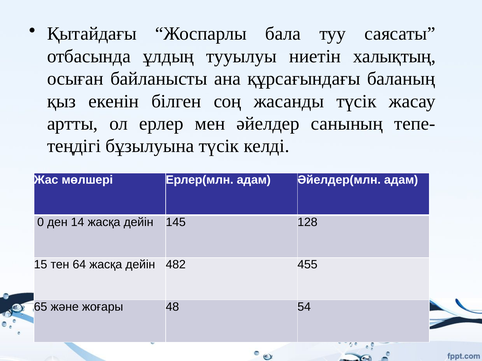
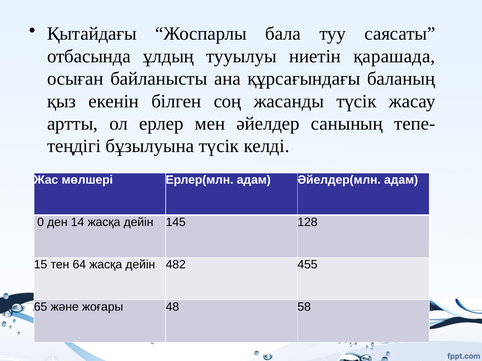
халықтың: халықтың -> қарашада
54: 54 -> 58
